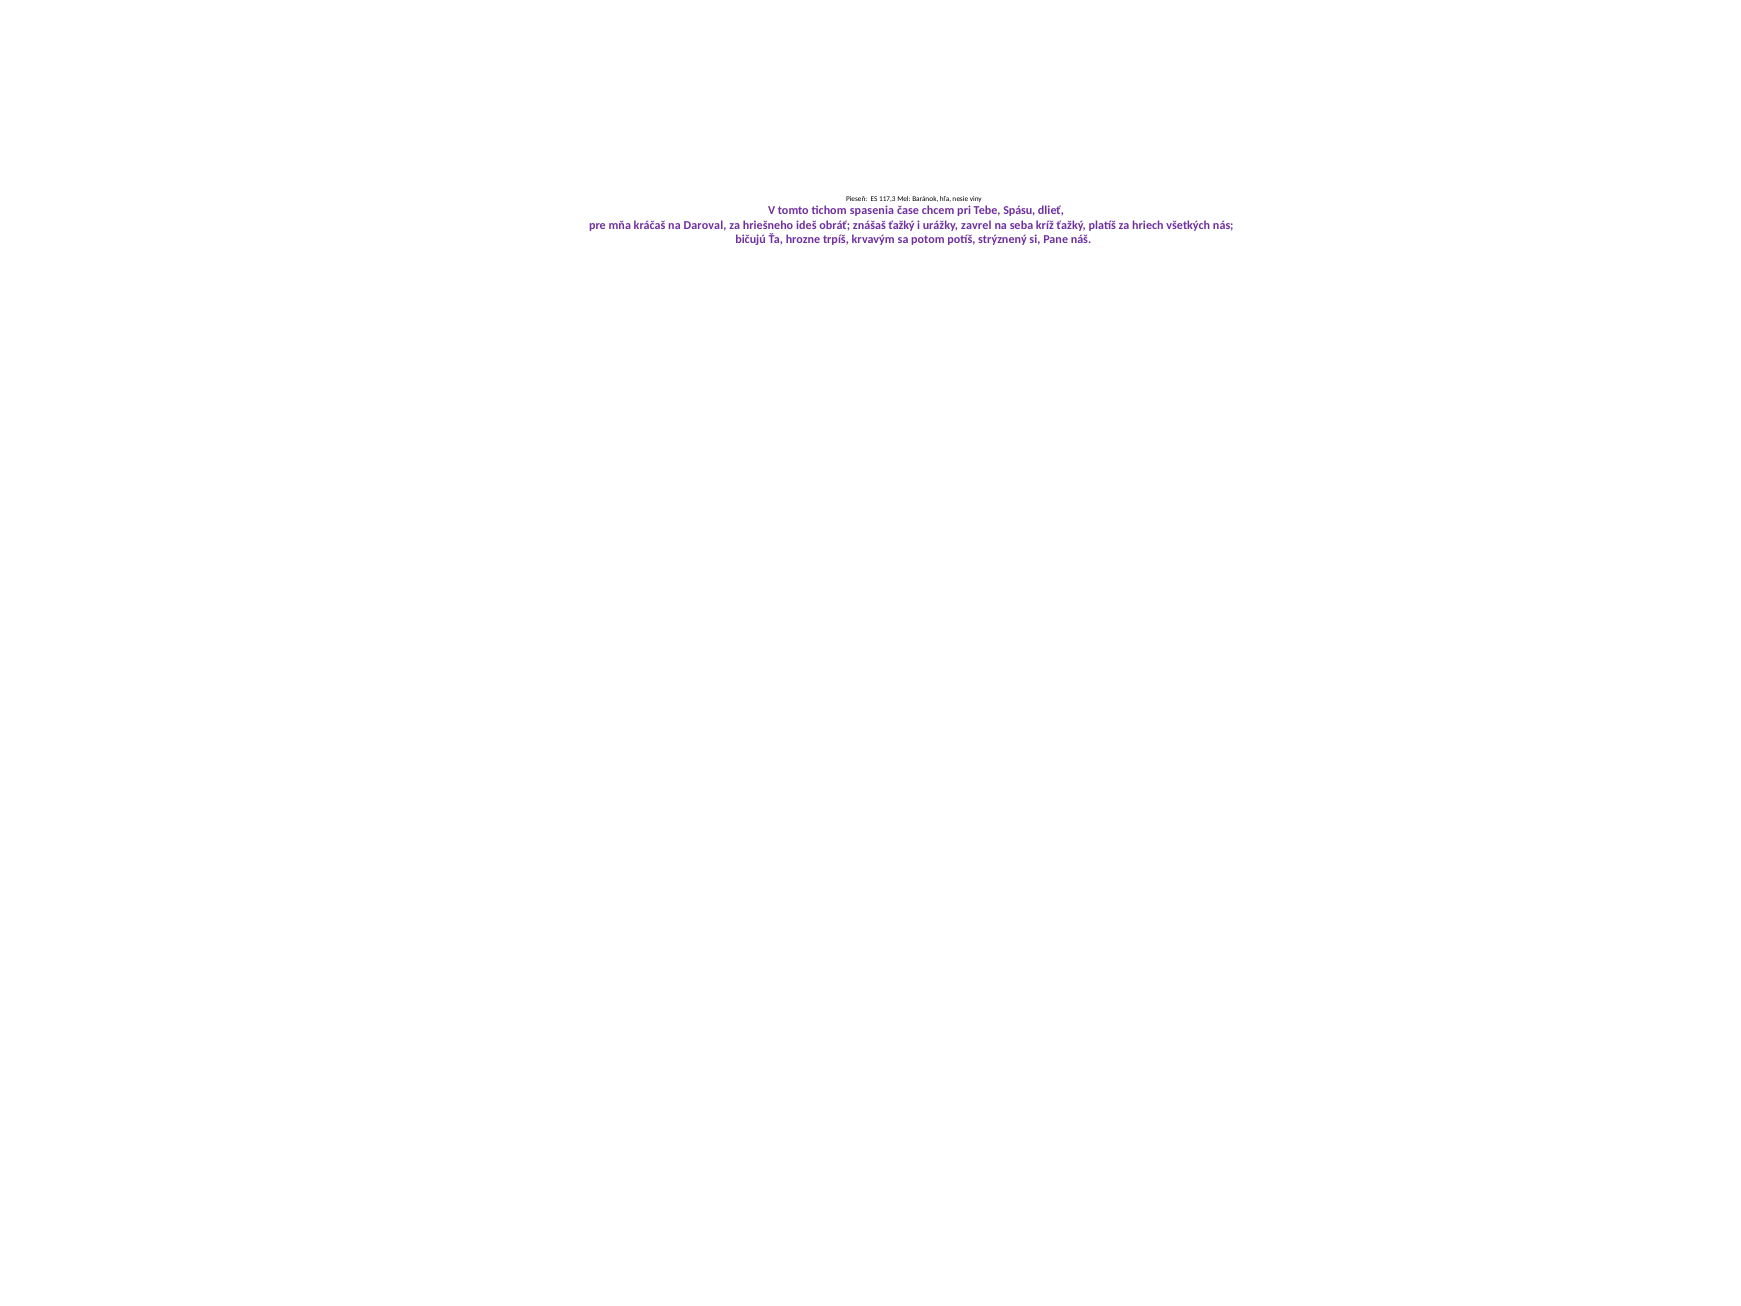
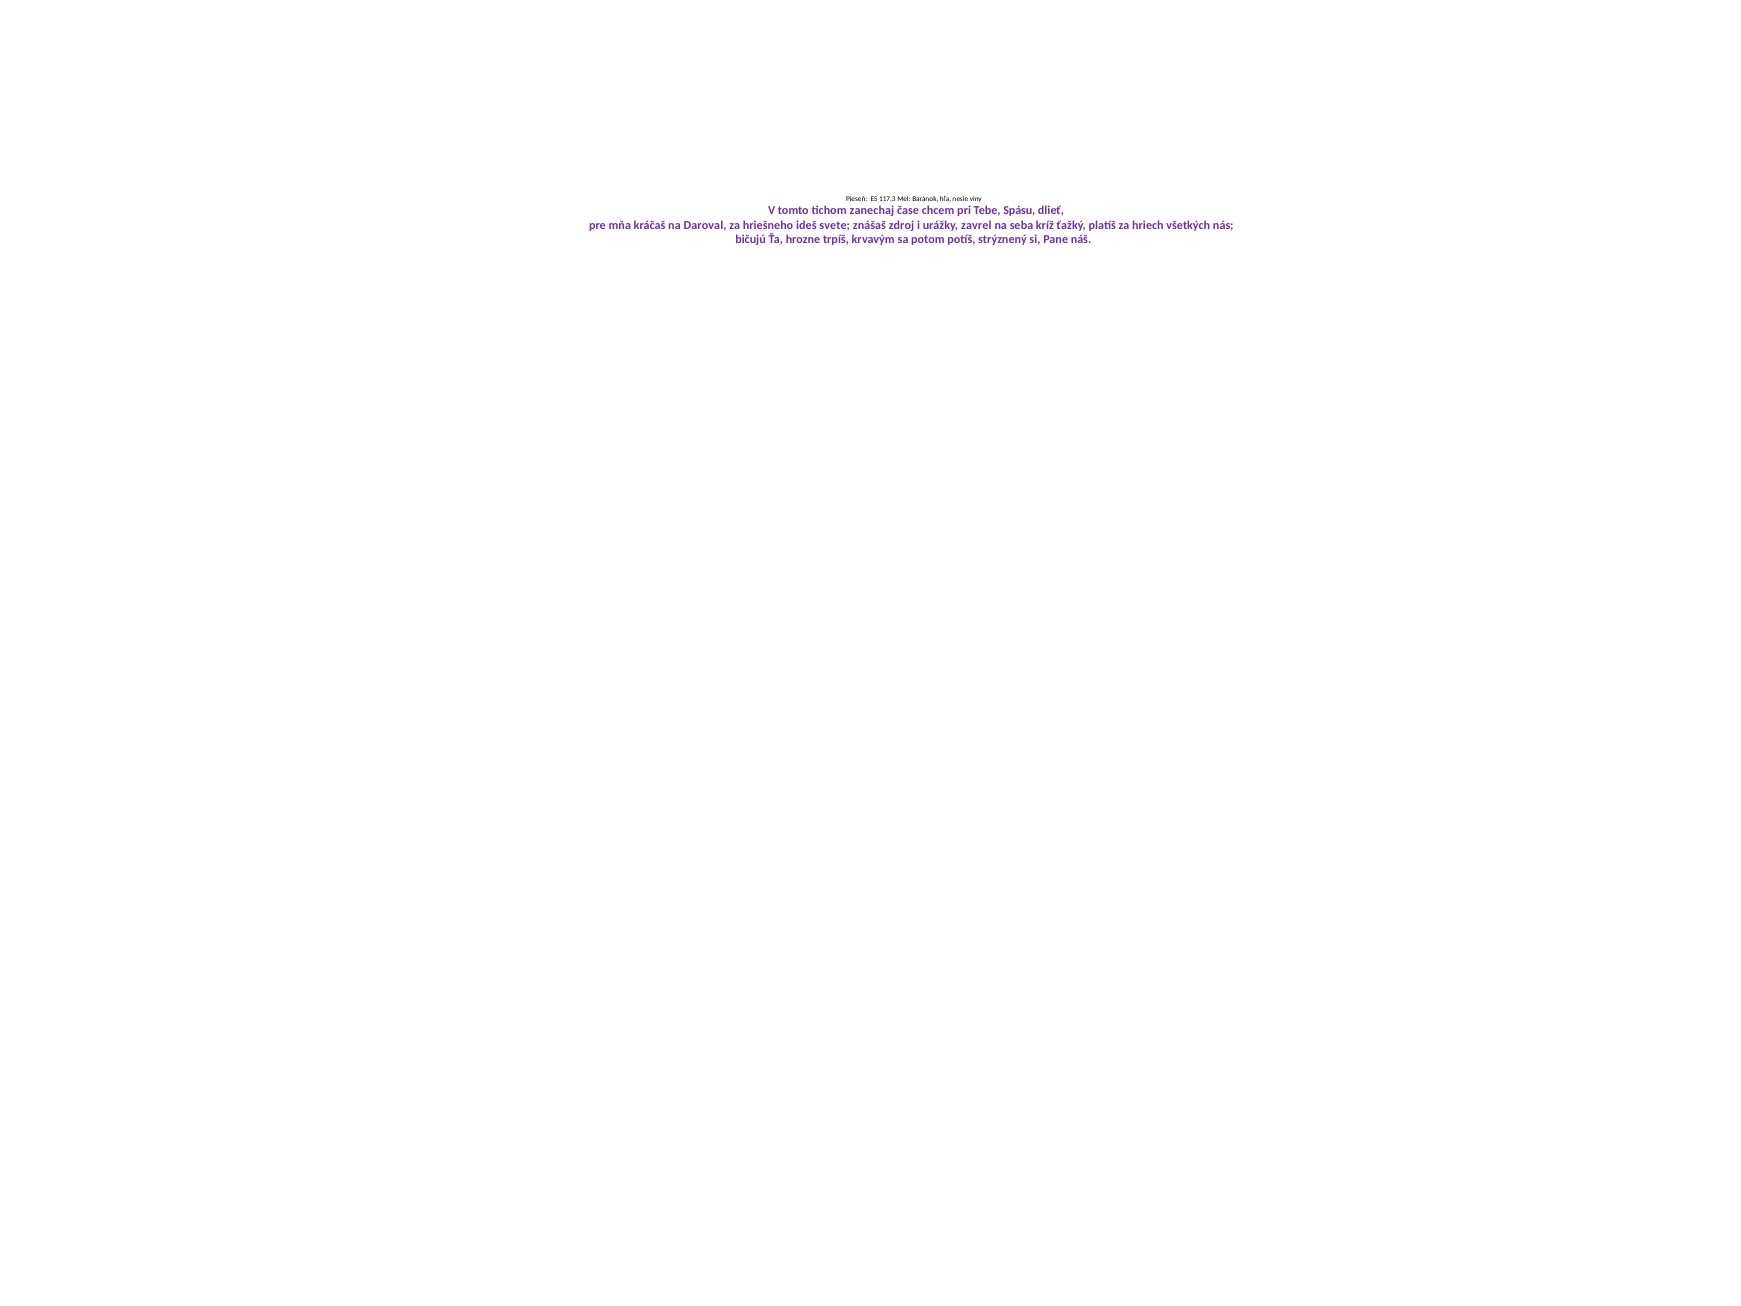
spasenia: spasenia -> zanechaj
obráť: obráť -> svete
znášaš ťažký: ťažký -> zdroj
